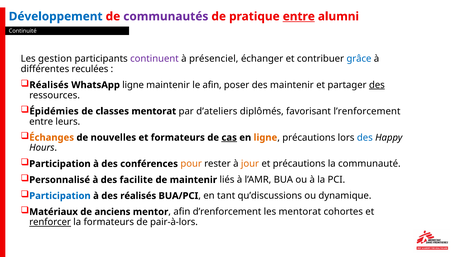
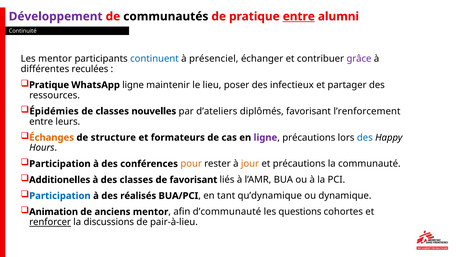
Développement colour: blue -> purple
communautés colour: purple -> black
Les gestion: gestion -> mentor
continuent colour: purple -> blue
grâce colour: blue -> purple
Réalisés at (49, 85): Réalisés -> Pratique
le afin: afin -> lieu
des maintenir: maintenir -> infectieux
des at (377, 85) underline: present -> none
classes mentorat: mentorat -> nouvelles
nouvelles: nouvelles -> structure
cas underline: present -> none
ligne at (265, 137) colour: orange -> purple
Personnalisé: Personnalisé -> Additionelles
des facilite: facilite -> classes
de maintenir: maintenir -> favorisant
qu’discussions: qu’discussions -> qu’dynamique
Matériaux: Matériaux -> Animation
d’renforcement: d’renforcement -> d’communauté
les mentorat: mentorat -> questions
la formateurs: formateurs -> discussions
pair‑à‑lors: pair‑à‑lors -> pair‑à‑lieu
